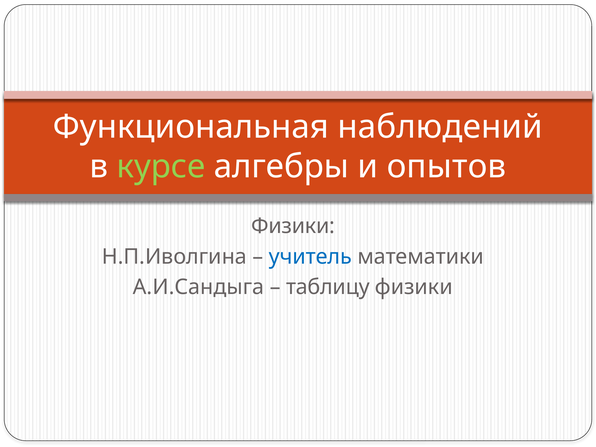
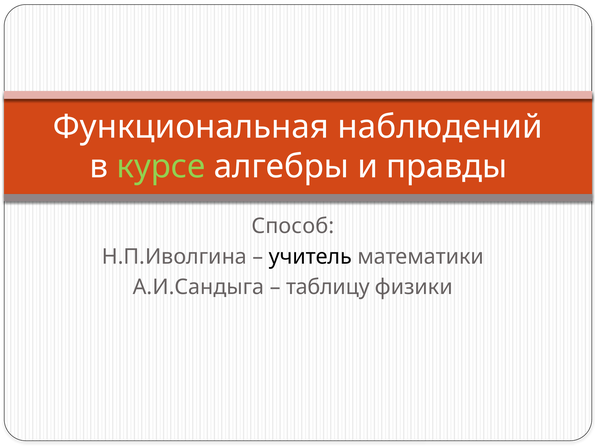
опытов: опытов -> правды
Физики at (293, 226): Физики -> Способ
учитель colour: blue -> black
